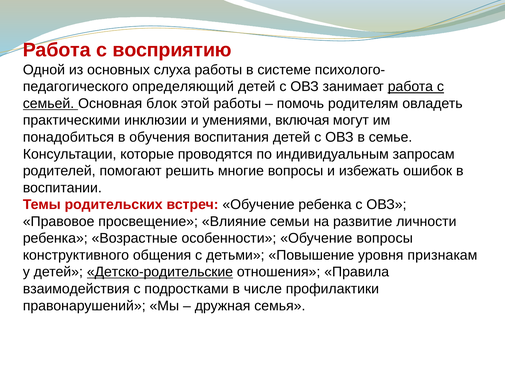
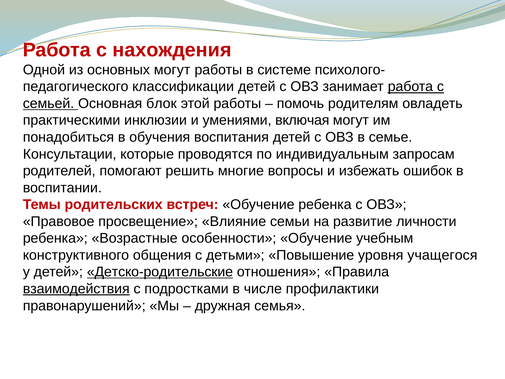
восприятию: восприятию -> нахождения
основных слуха: слуха -> могут
определяющий: определяющий -> классификации
Обучение вопросы: вопросы -> учебным
признакам: признакам -> учащегося
взаимодействия underline: none -> present
